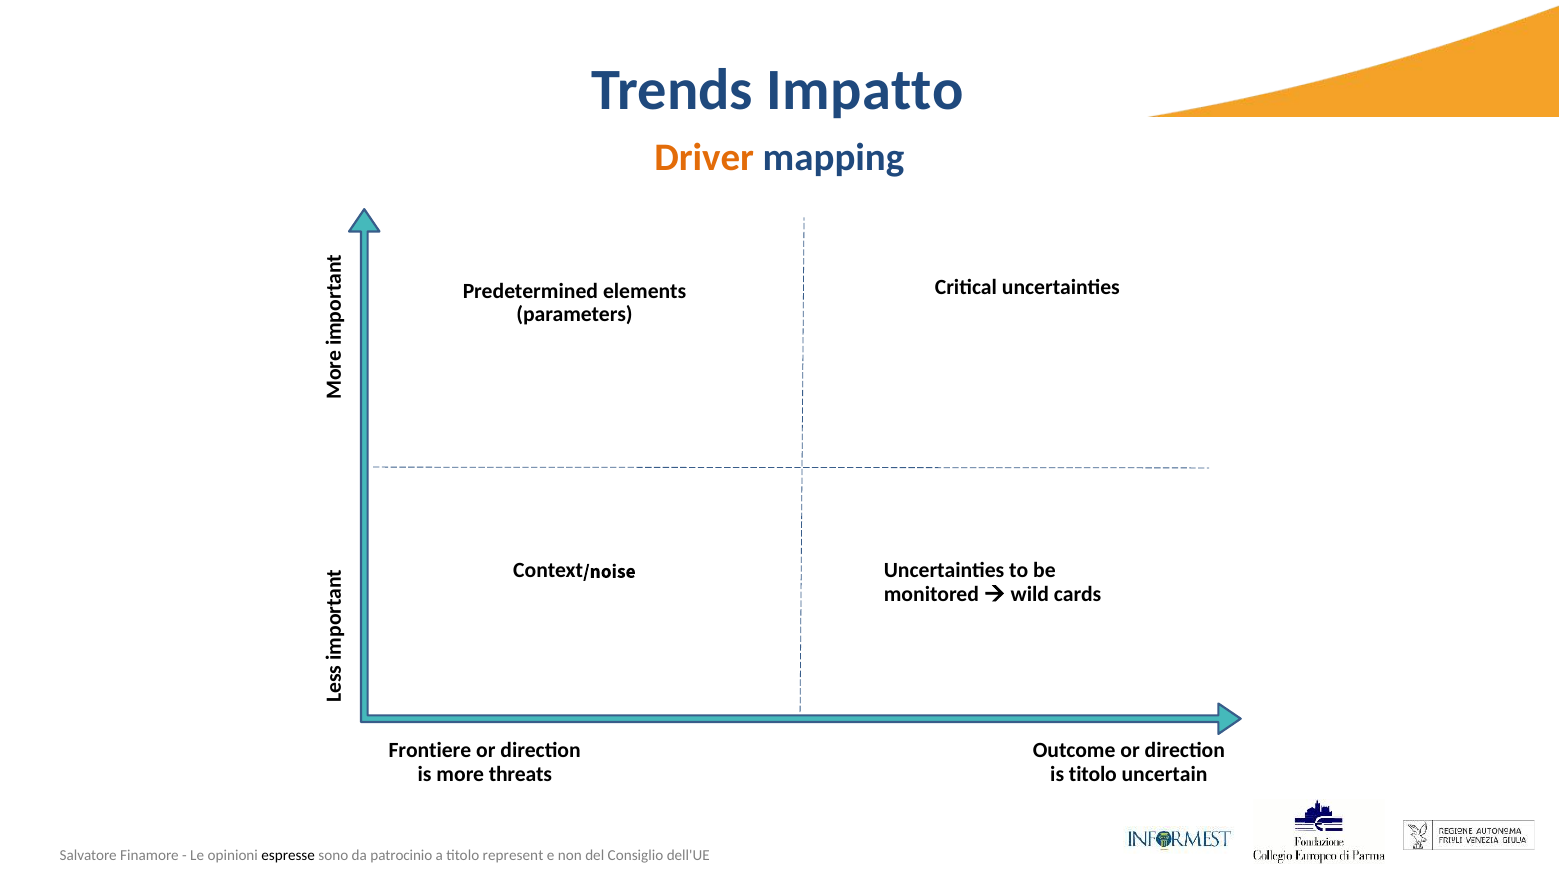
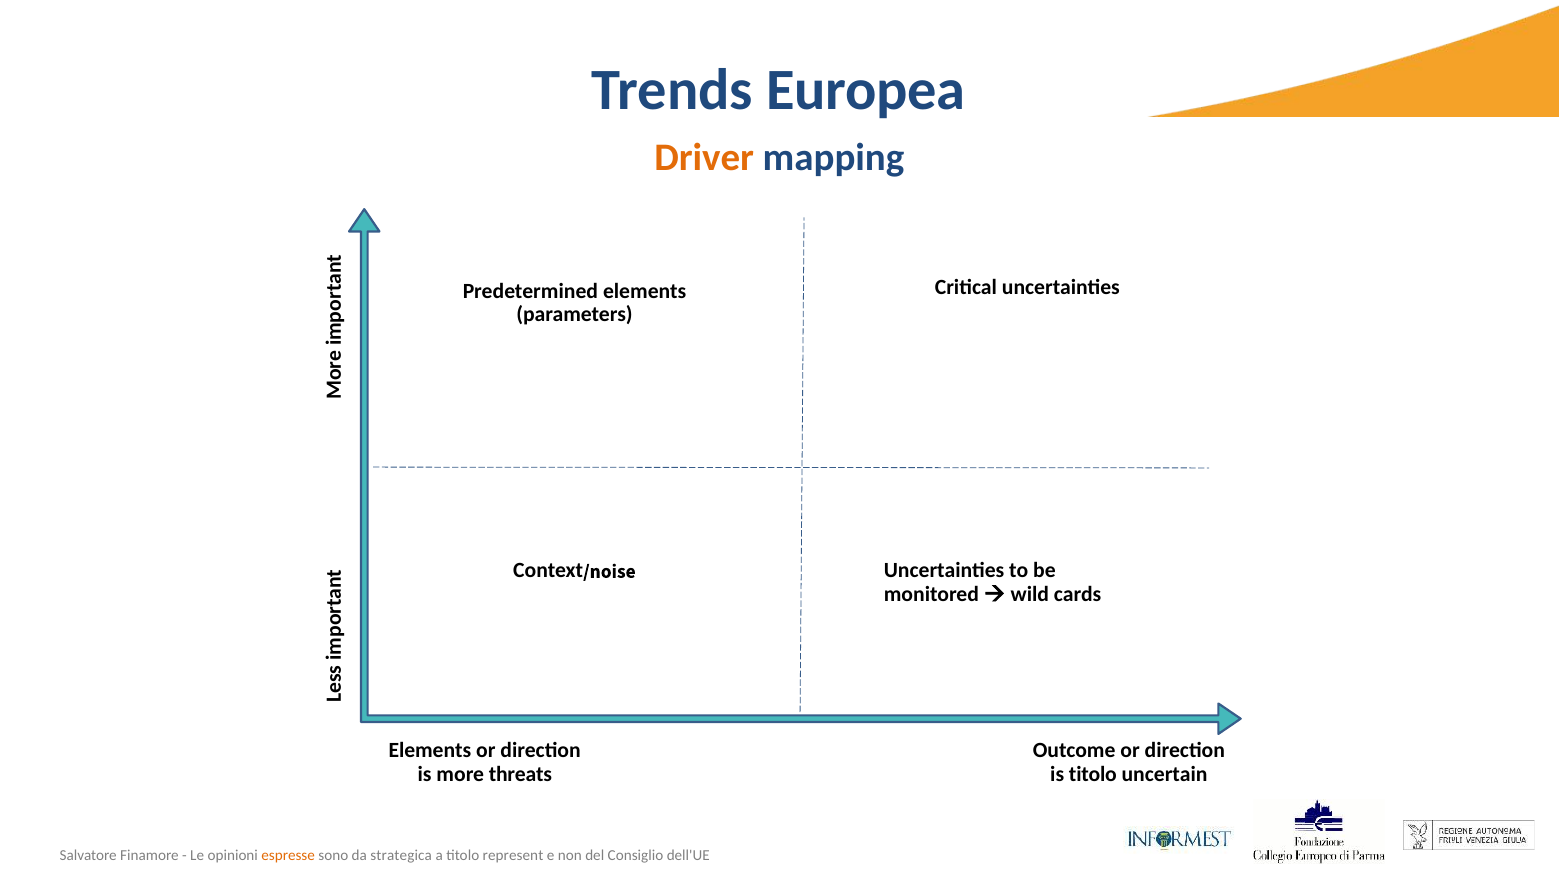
Impatto: Impatto -> Europea
Frontiere at (430, 751): Frontiere -> Elements
espresse colour: black -> orange
patrocinio: patrocinio -> strategica
